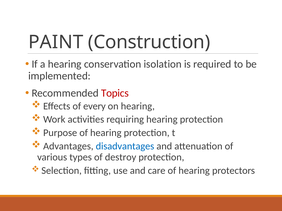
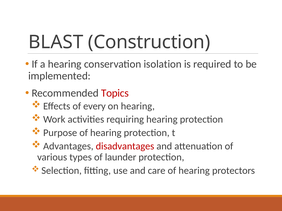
PAINT: PAINT -> BLAST
disadvantages colour: blue -> red
destroy: destroy -> launder
